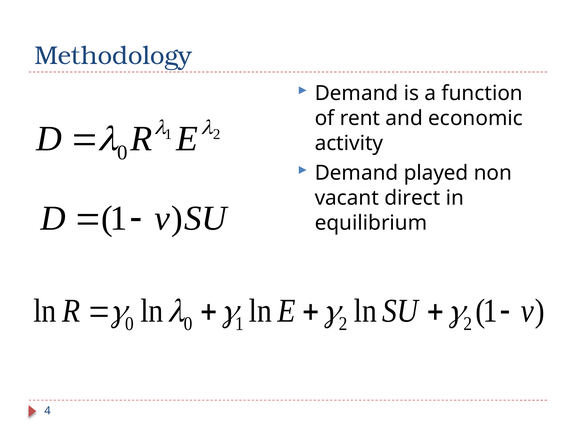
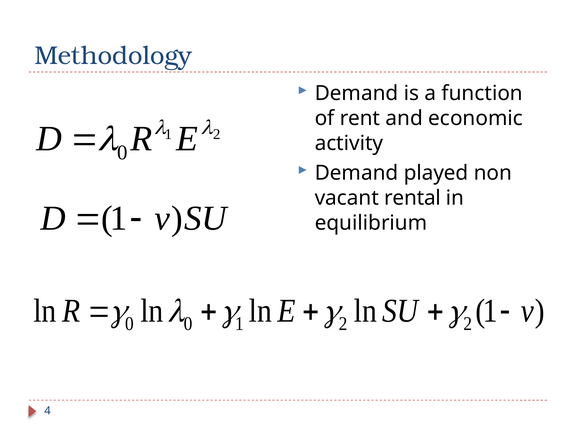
direct: direct -> rental
